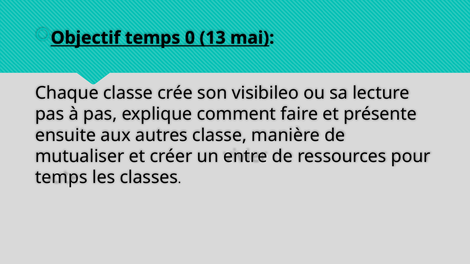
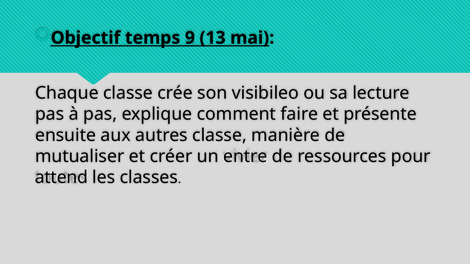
0: 0 -> 9
temps at (61, 178): temps -> attend
